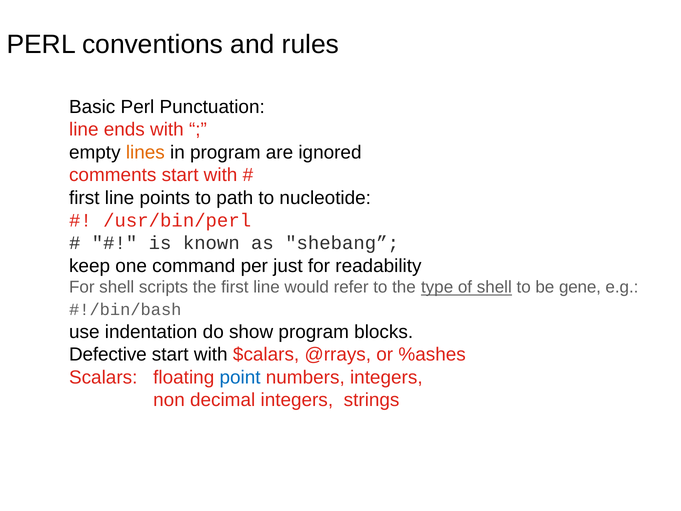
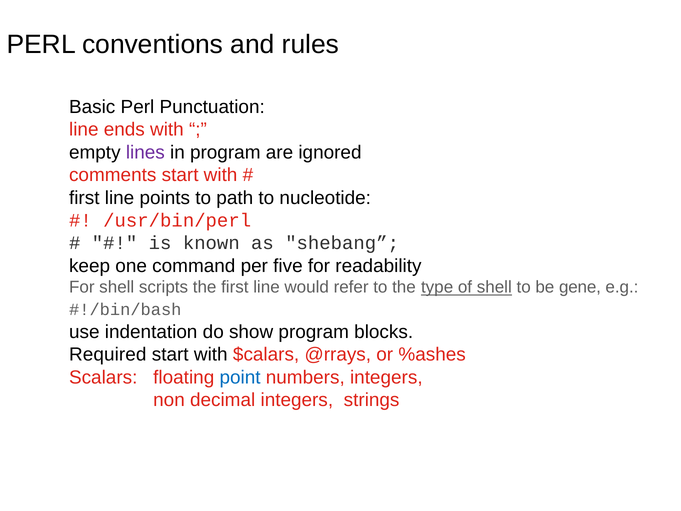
lines colour: orange -> purple
just: just -> five
Defective: Defective -> Required
